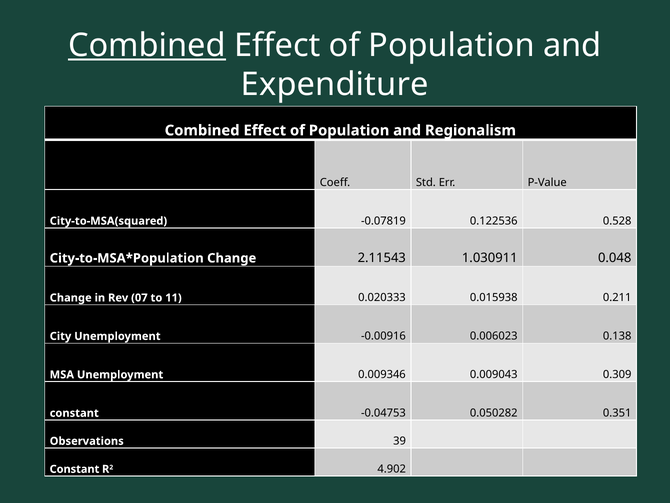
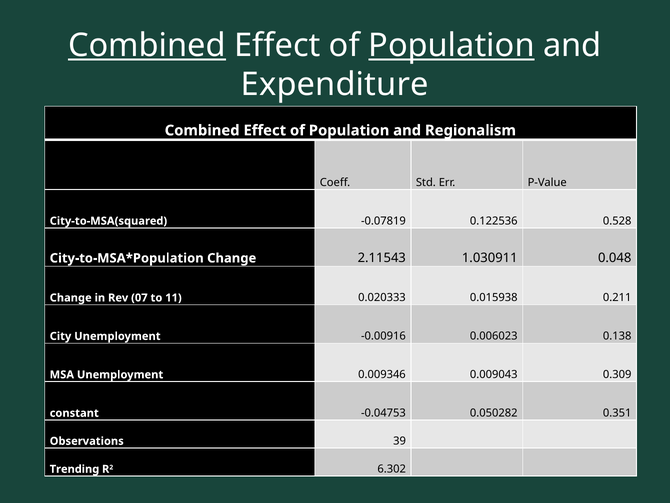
Population at (451, 45) underline: none -> present
Constant at (74, 469): Constant -> Trending
4.902: 4.902 -> 6.302
